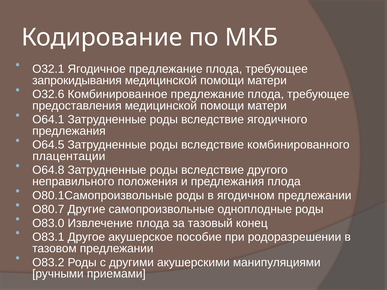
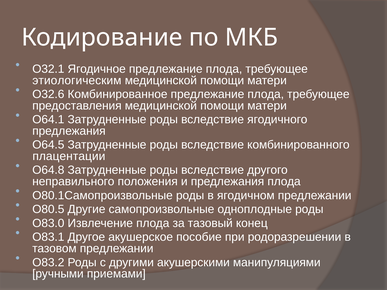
запрокидывания: запрокидывания -> этиологическим
O80.7: O80.7 -> O80.5
